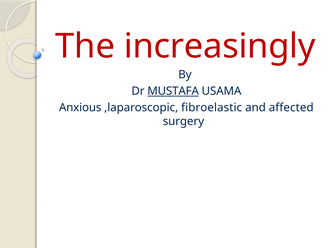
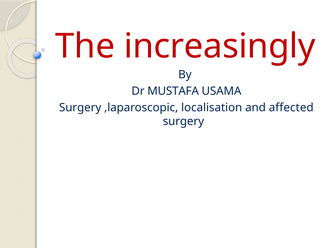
MUSTAFA underline: present -> none
Anxious at (80, 108): Anxious -> Surgery
fibroelastic: fibroelastic -> localisation
